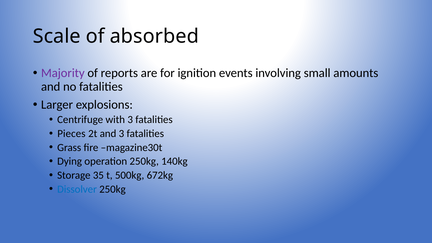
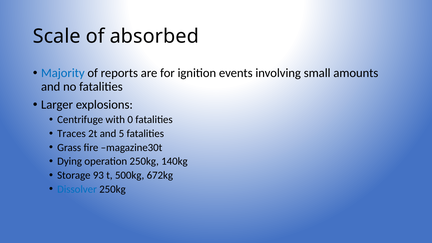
Majority colour: purple -> blue
with 3: 3 -> 0
Pieces: Pieces -> Traces
and 3: 3 -> 5
35: 35 -> 93
